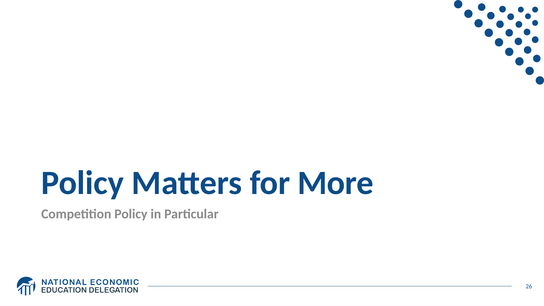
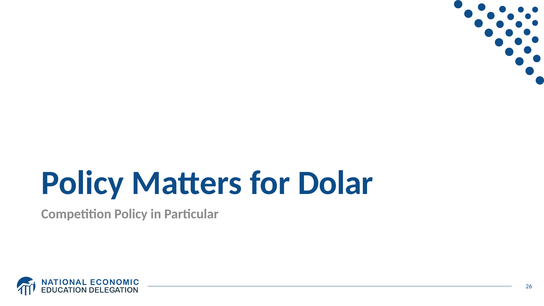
More: More -> Dolar
